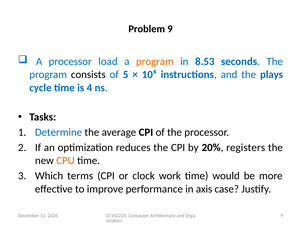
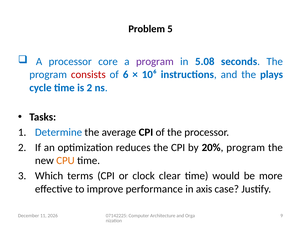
Problem 9: 9 -> 5
load: load -> core
program at (155, 61) colour: orange -> purple
8.53: 8.53 -> 5.08
consists colour: black -> red
5: 5 -> 6
is 4: 4 -> 2
20% registers: registers -> program
work: work -> clear
